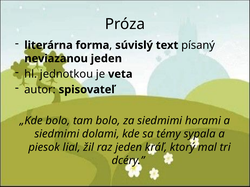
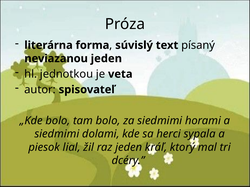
témy: témy -> herci
